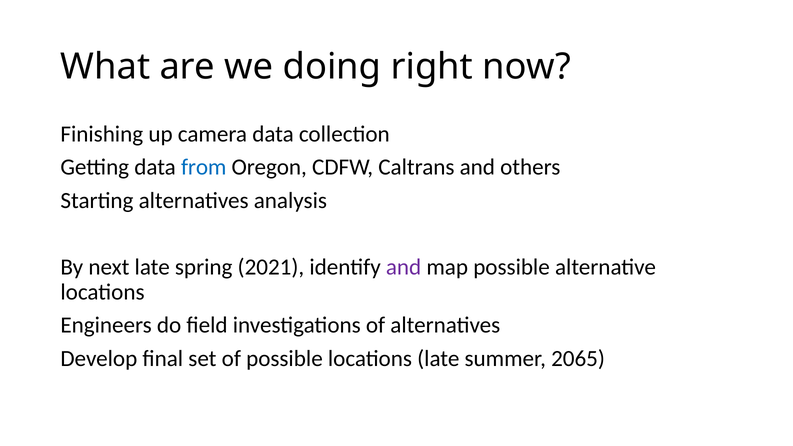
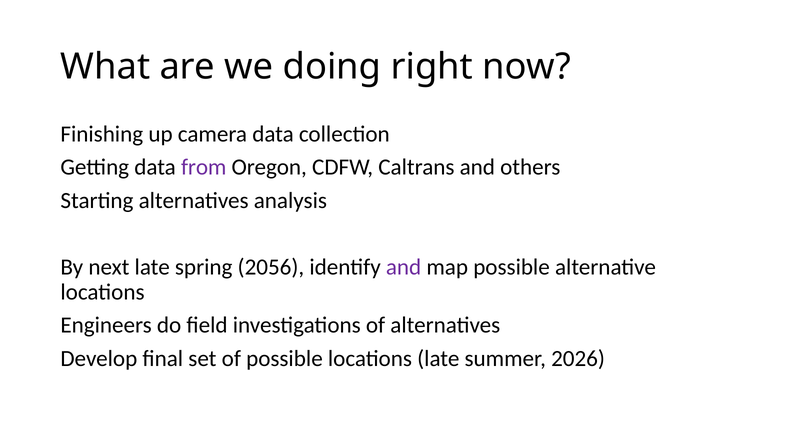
from colour: blue -> purple
2021: 2021 -> 2056
2065: 2065 -> 2026
